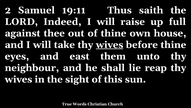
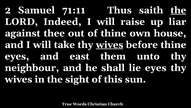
19:11: 19:11 -> 71:11
the at (178, 10) underline: none -> present
full: full -> liar
lie reap: reap -> eyes
